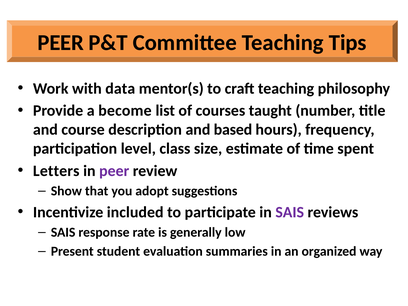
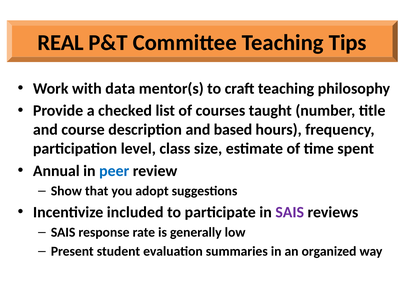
PEER at (61, 43): PEER -> REAL
become: become -> checked
Letters: Letters -> Annual
peer at (114, 171) colour: purple -> blue
